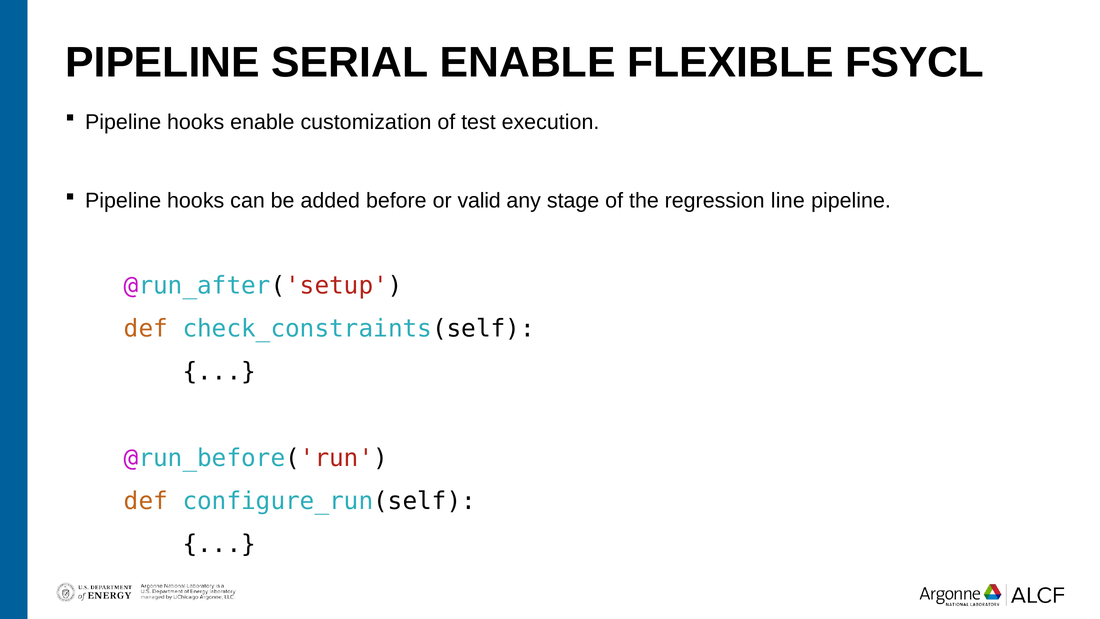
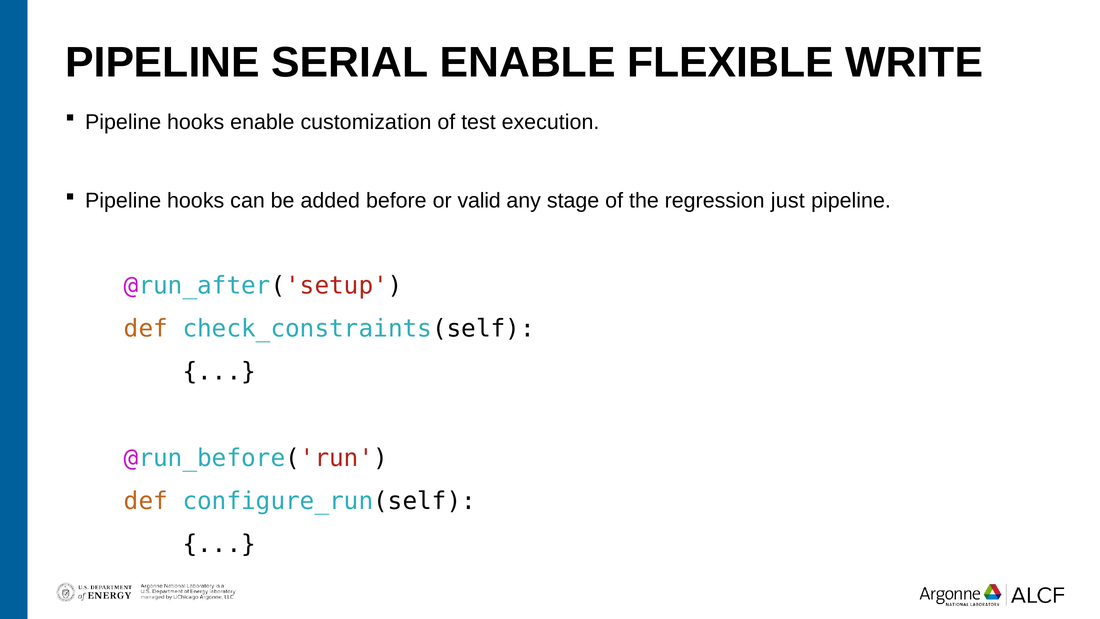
FSYCL: FSYCL -> WRITE
line: line -> just
